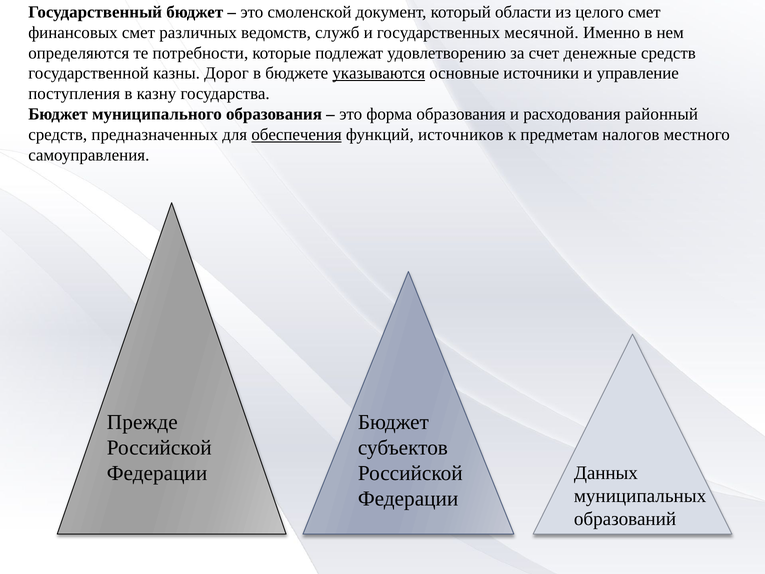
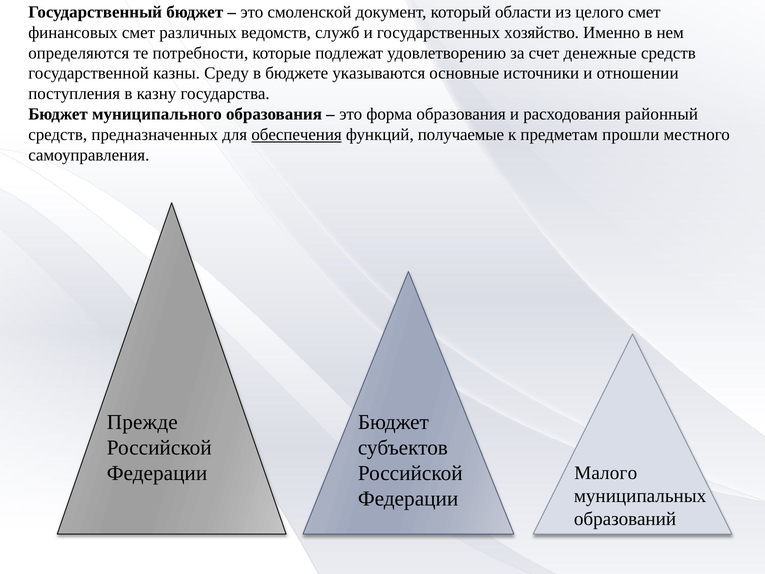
месячной: месячной -> хозяйство
Дорог: Дорог -> Среду
указываются underline: present -> none
управление: управление -> отношении
источников: источников -> получаемые
налогов: налогов -> прошли
Данных: Данных -> Малого
